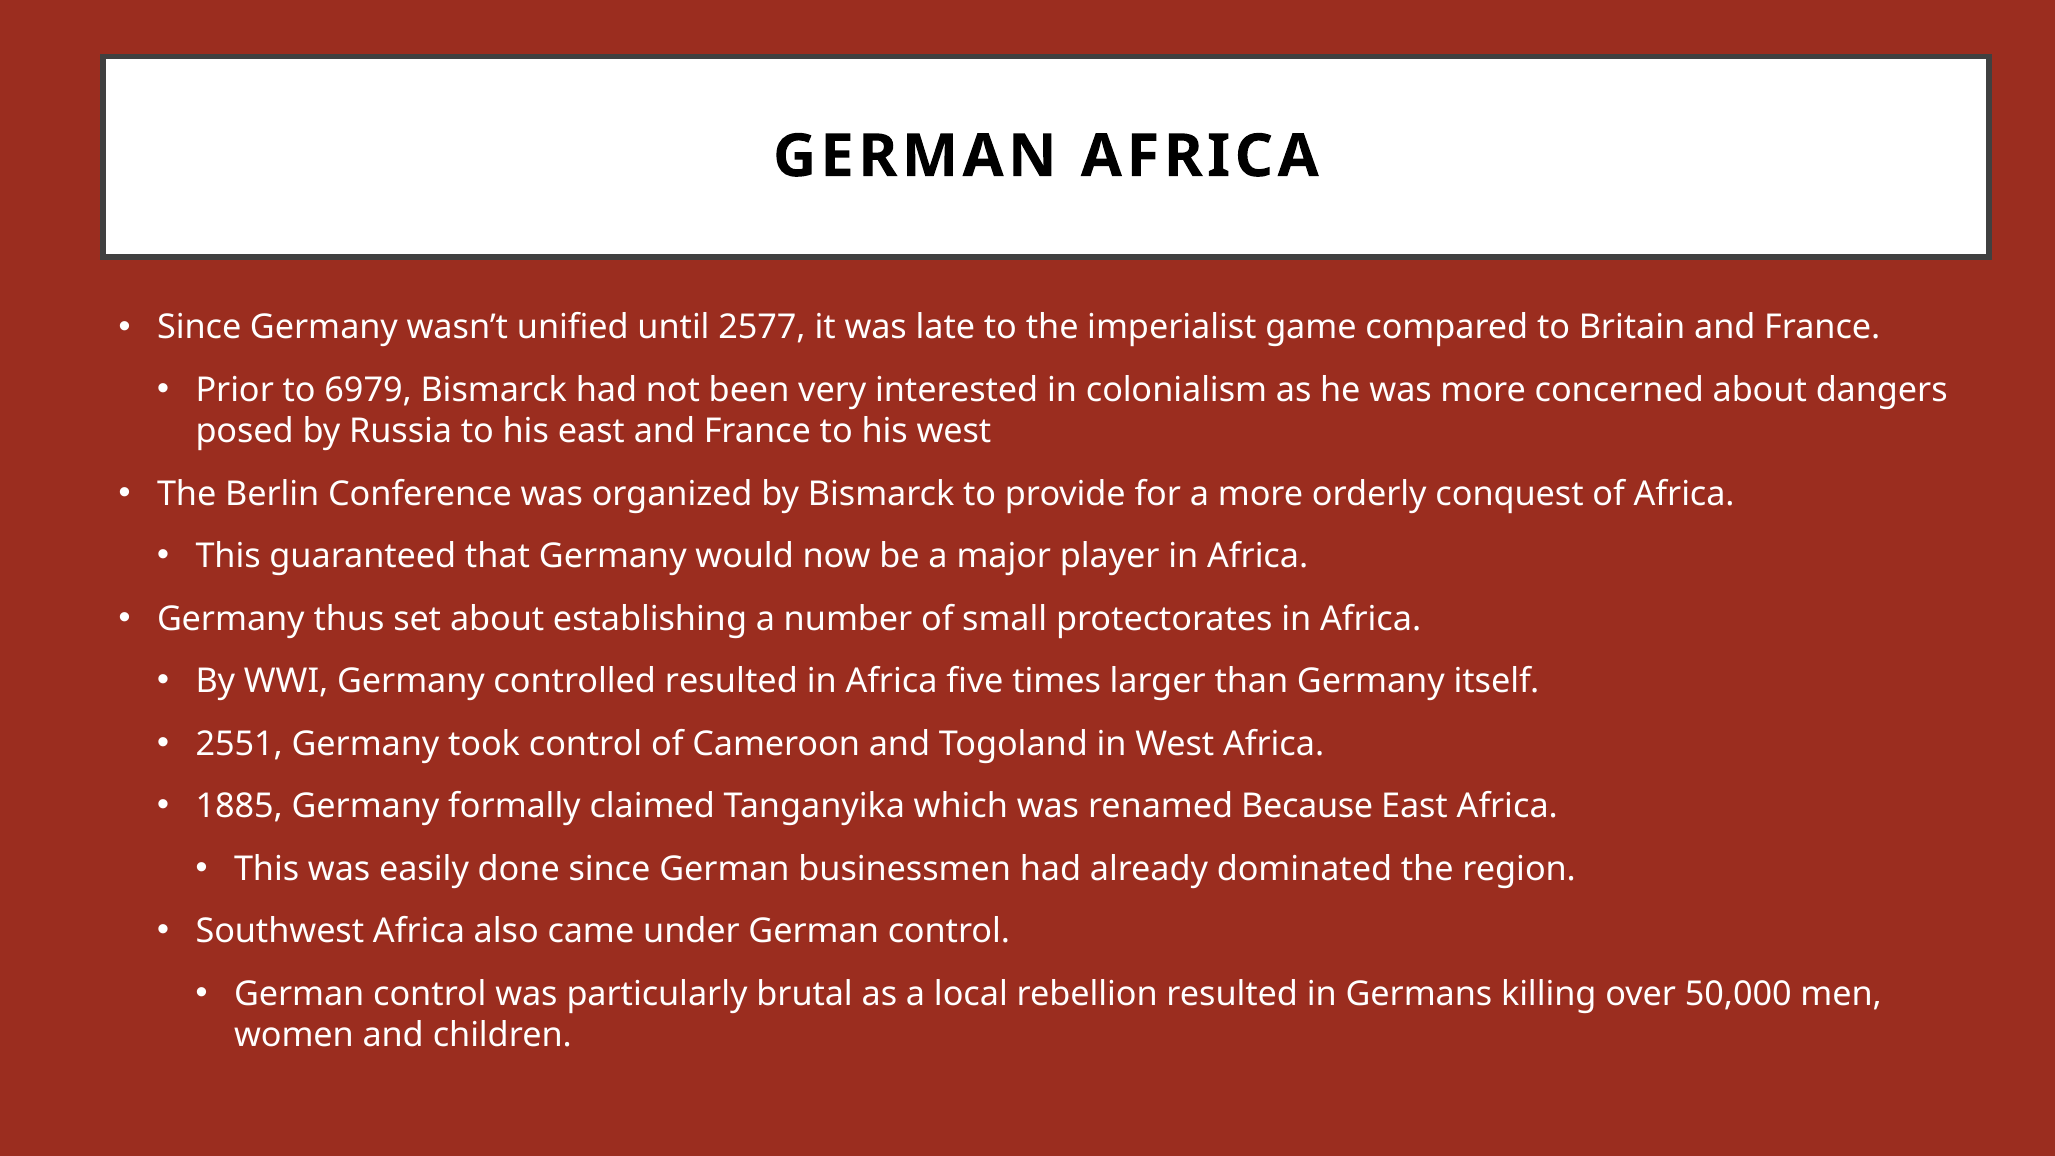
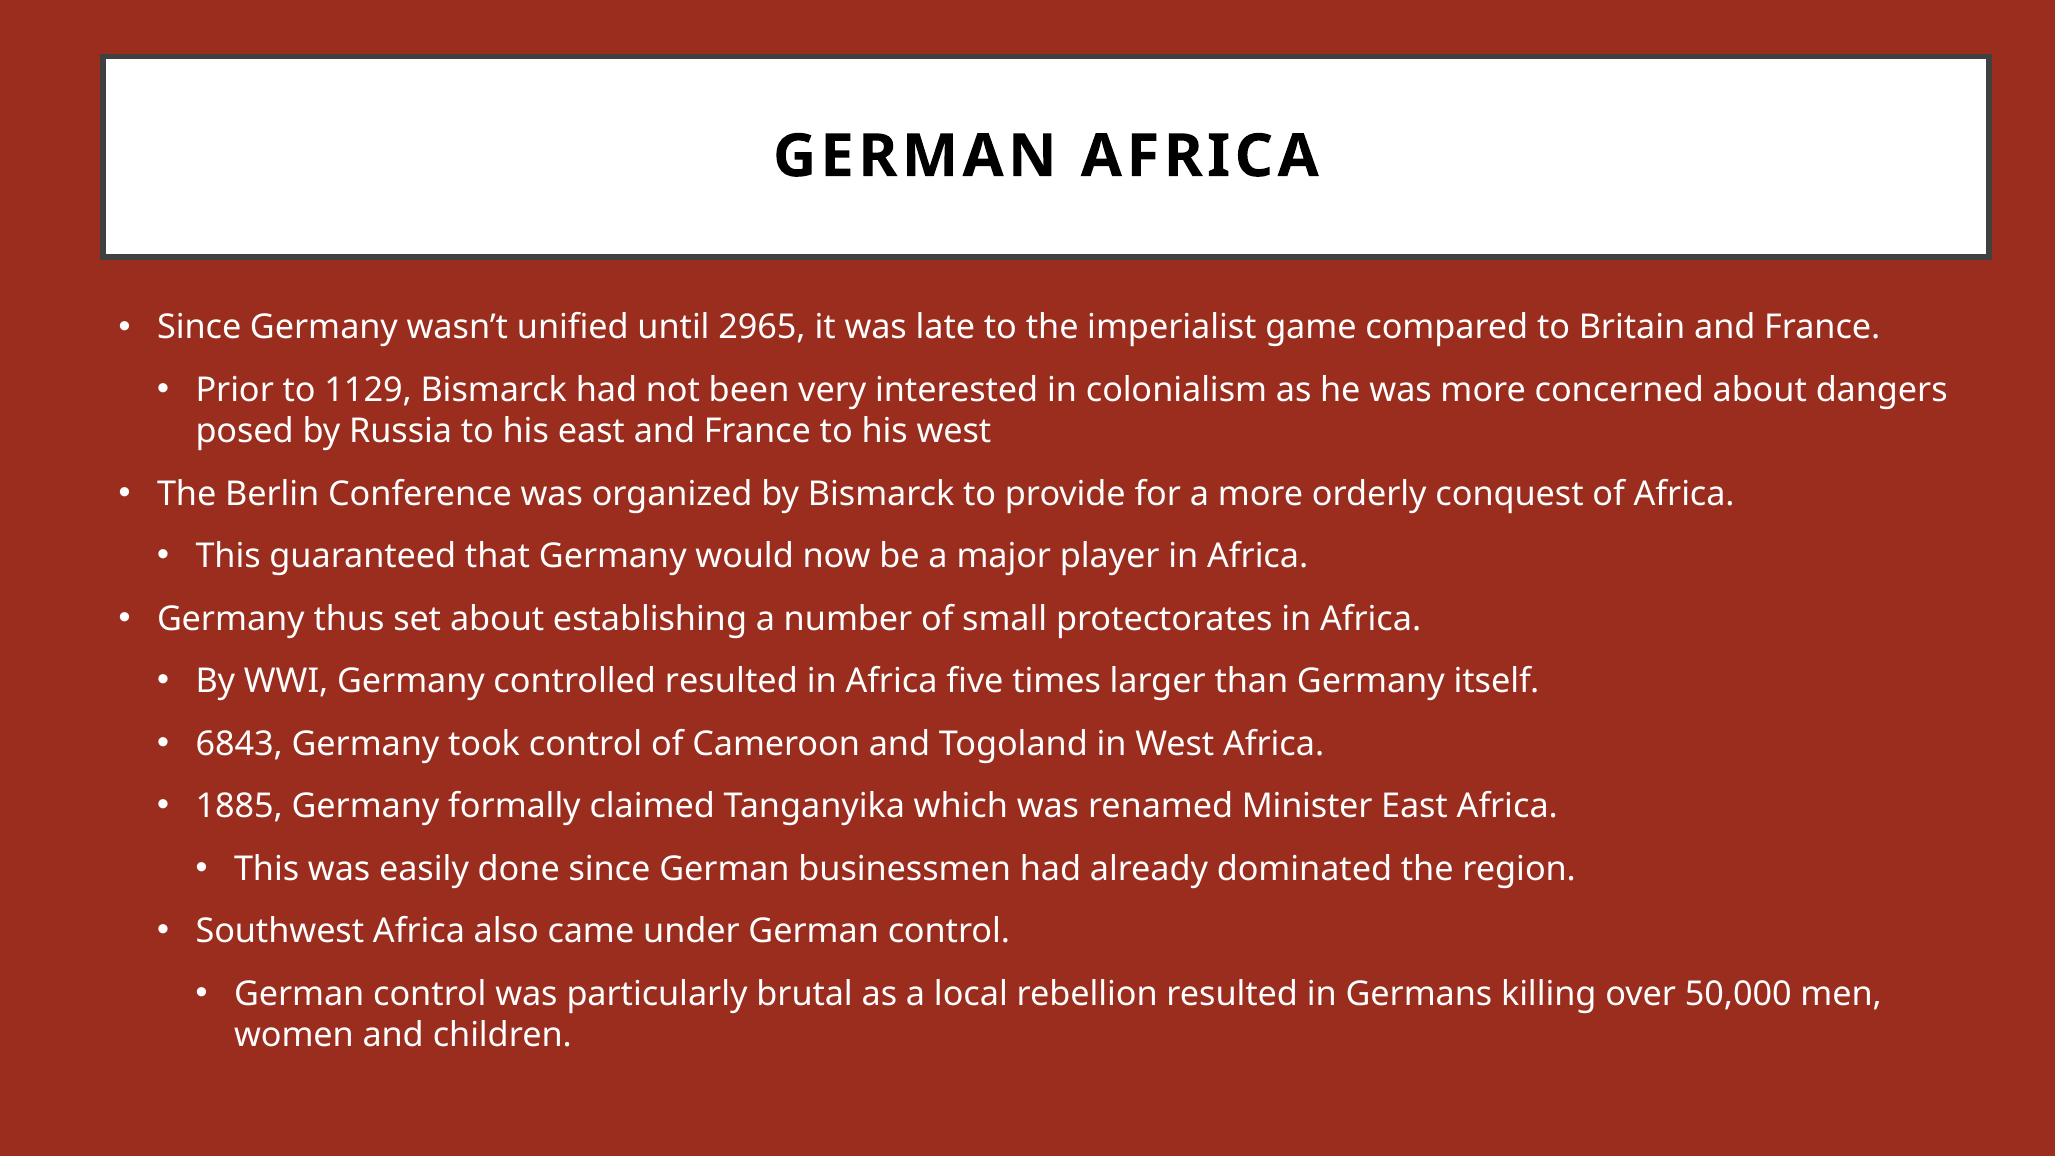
2577: 2577 -> 2965
6979: 6979 -> 1129
2551: 2551 -> 6843
Because: Because -> Minister
